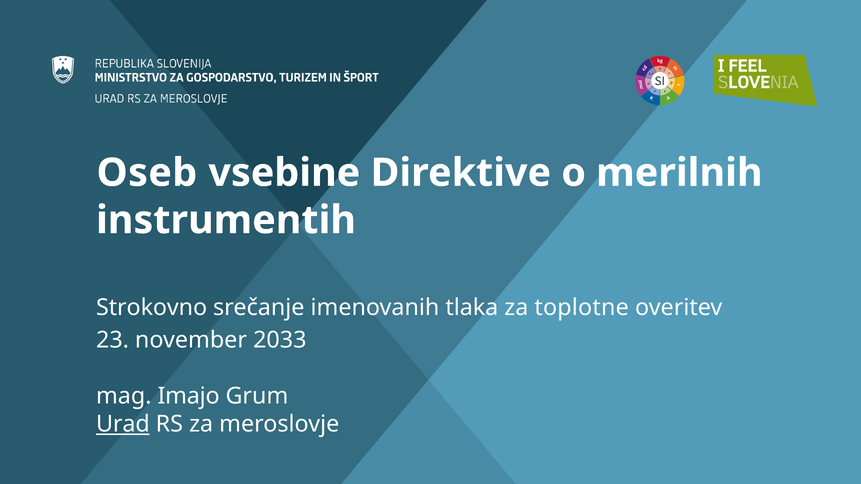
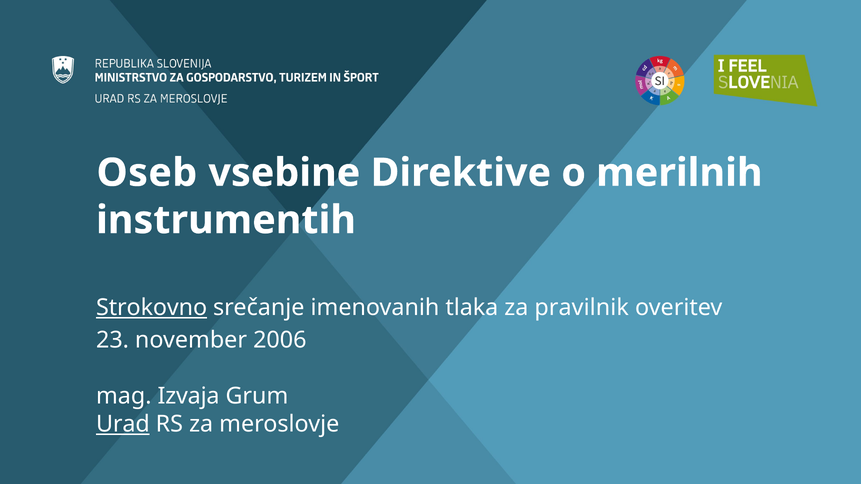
Strokovno underline: none -> present
toplotne: toplotne -> pravilnik
2033: 2033 -> 2006
Imajo: Imajo -> Izvaja
